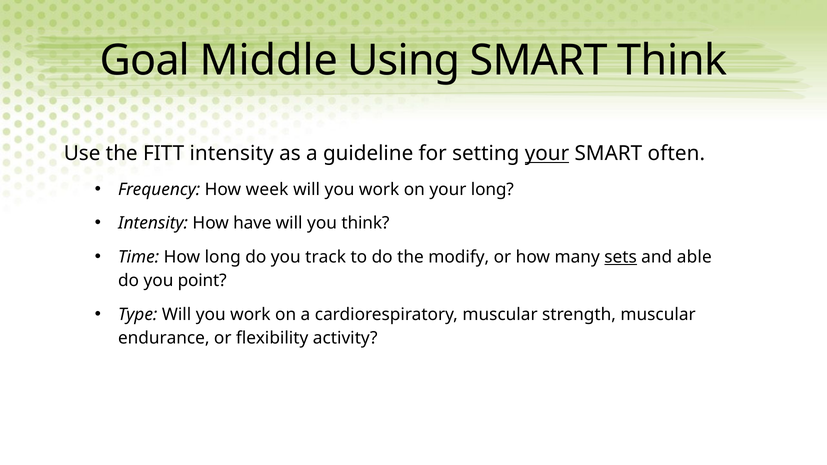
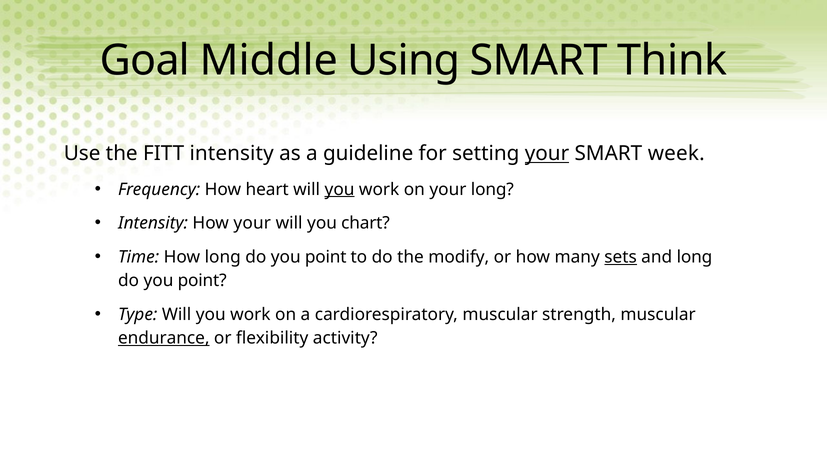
often: often -> week
week: week -> heart
you at (340, 189) underline: none -> present
How have: have -> your
you think: think -> chart
track at (326, 257): track -> point
and able: able -> long
endurance underline: none -> present
